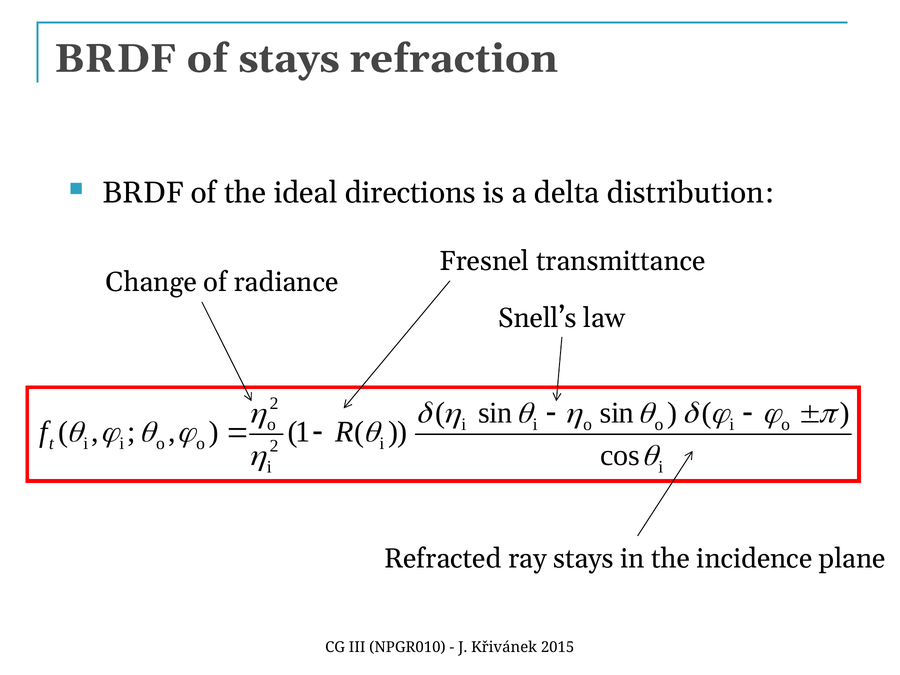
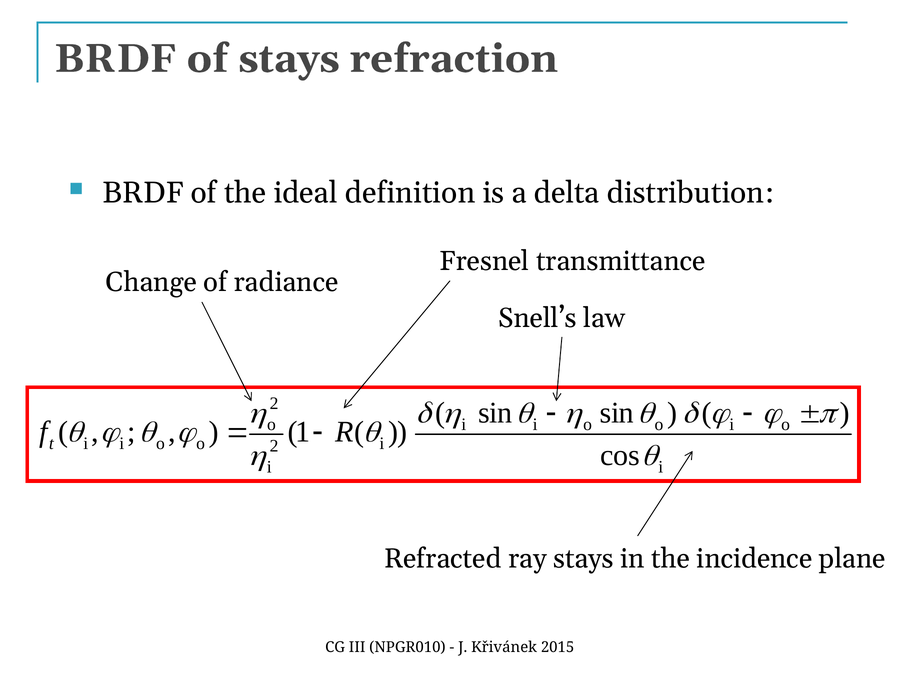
directions: directions -> definition
